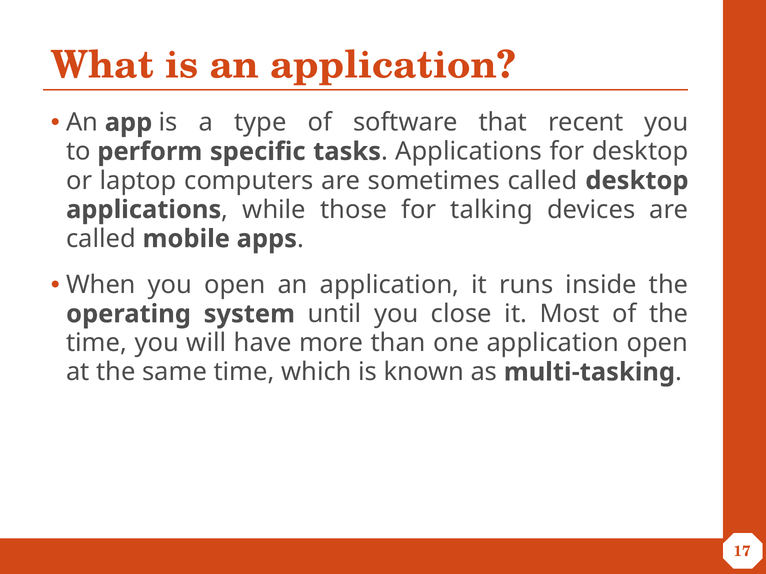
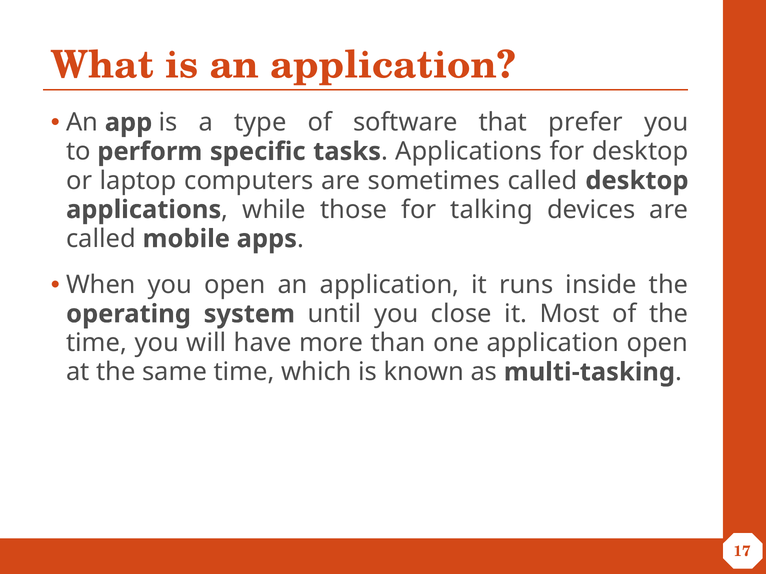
recent: recent -> prefer
